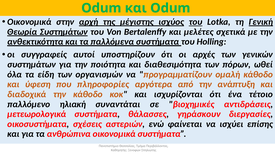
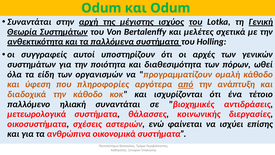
Οικονομικά at (29, 22): Οικονομικά -> Συναντάται
από underline: none -> present
γηράσκουν: γηράσκουν -> κοινωνικής
